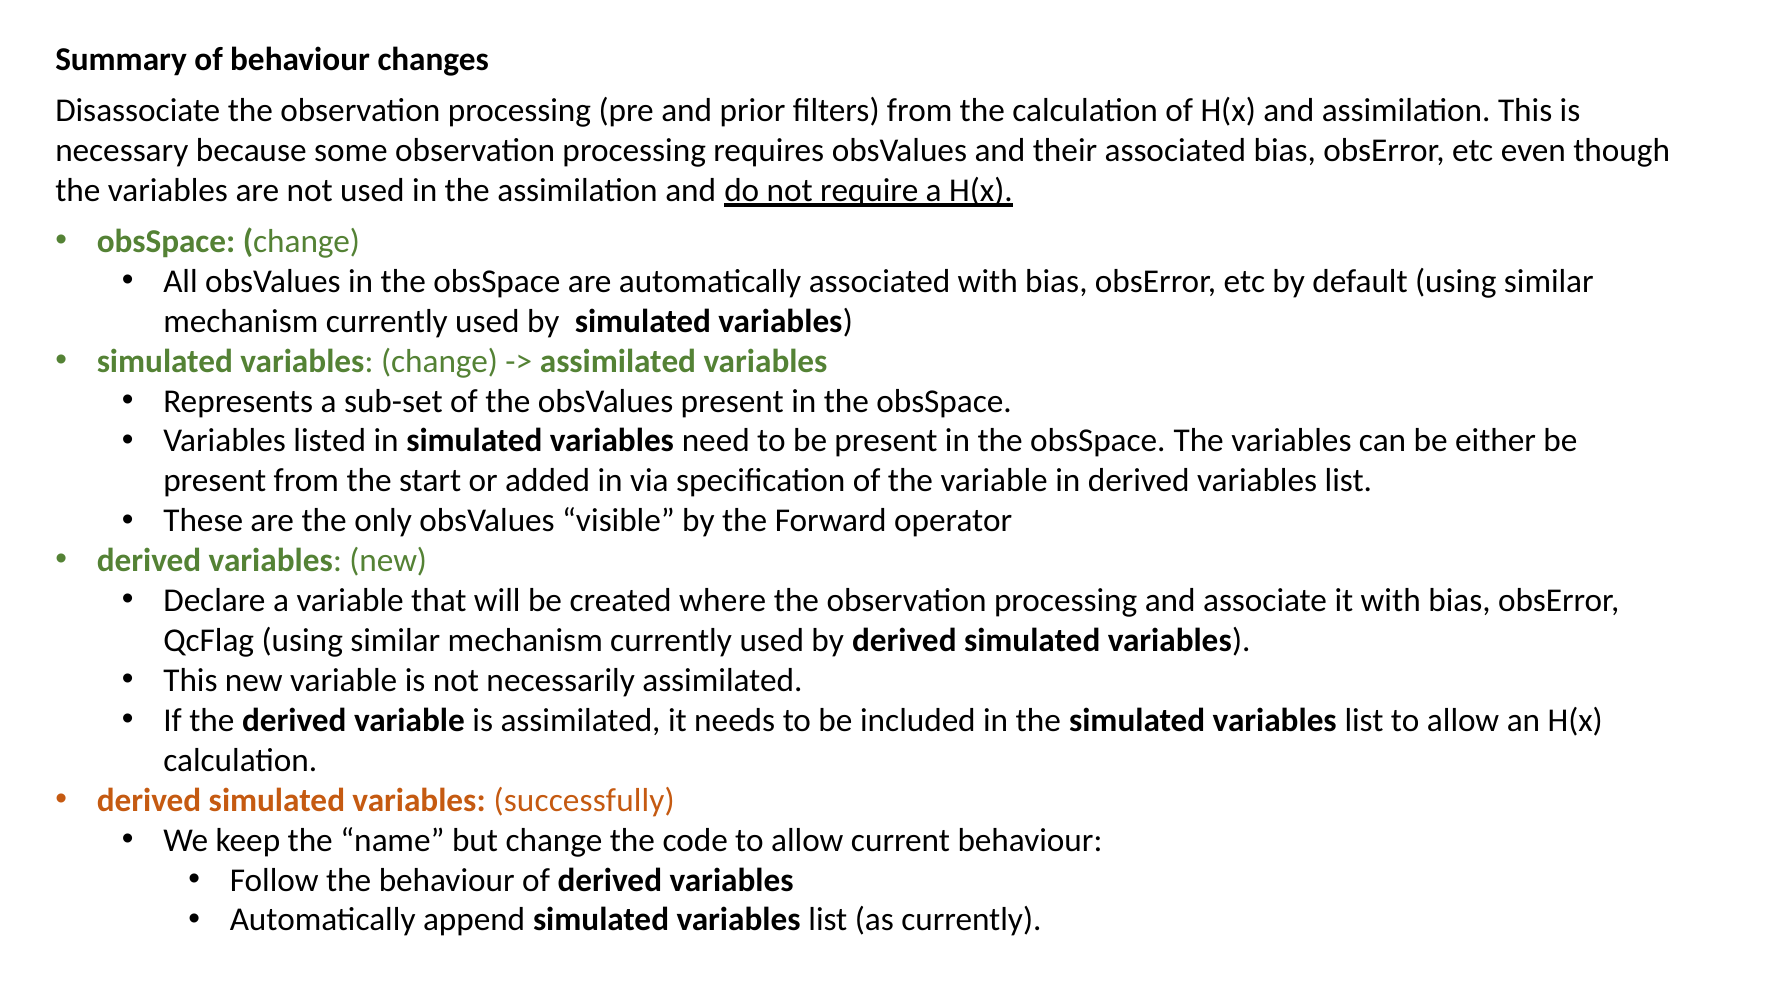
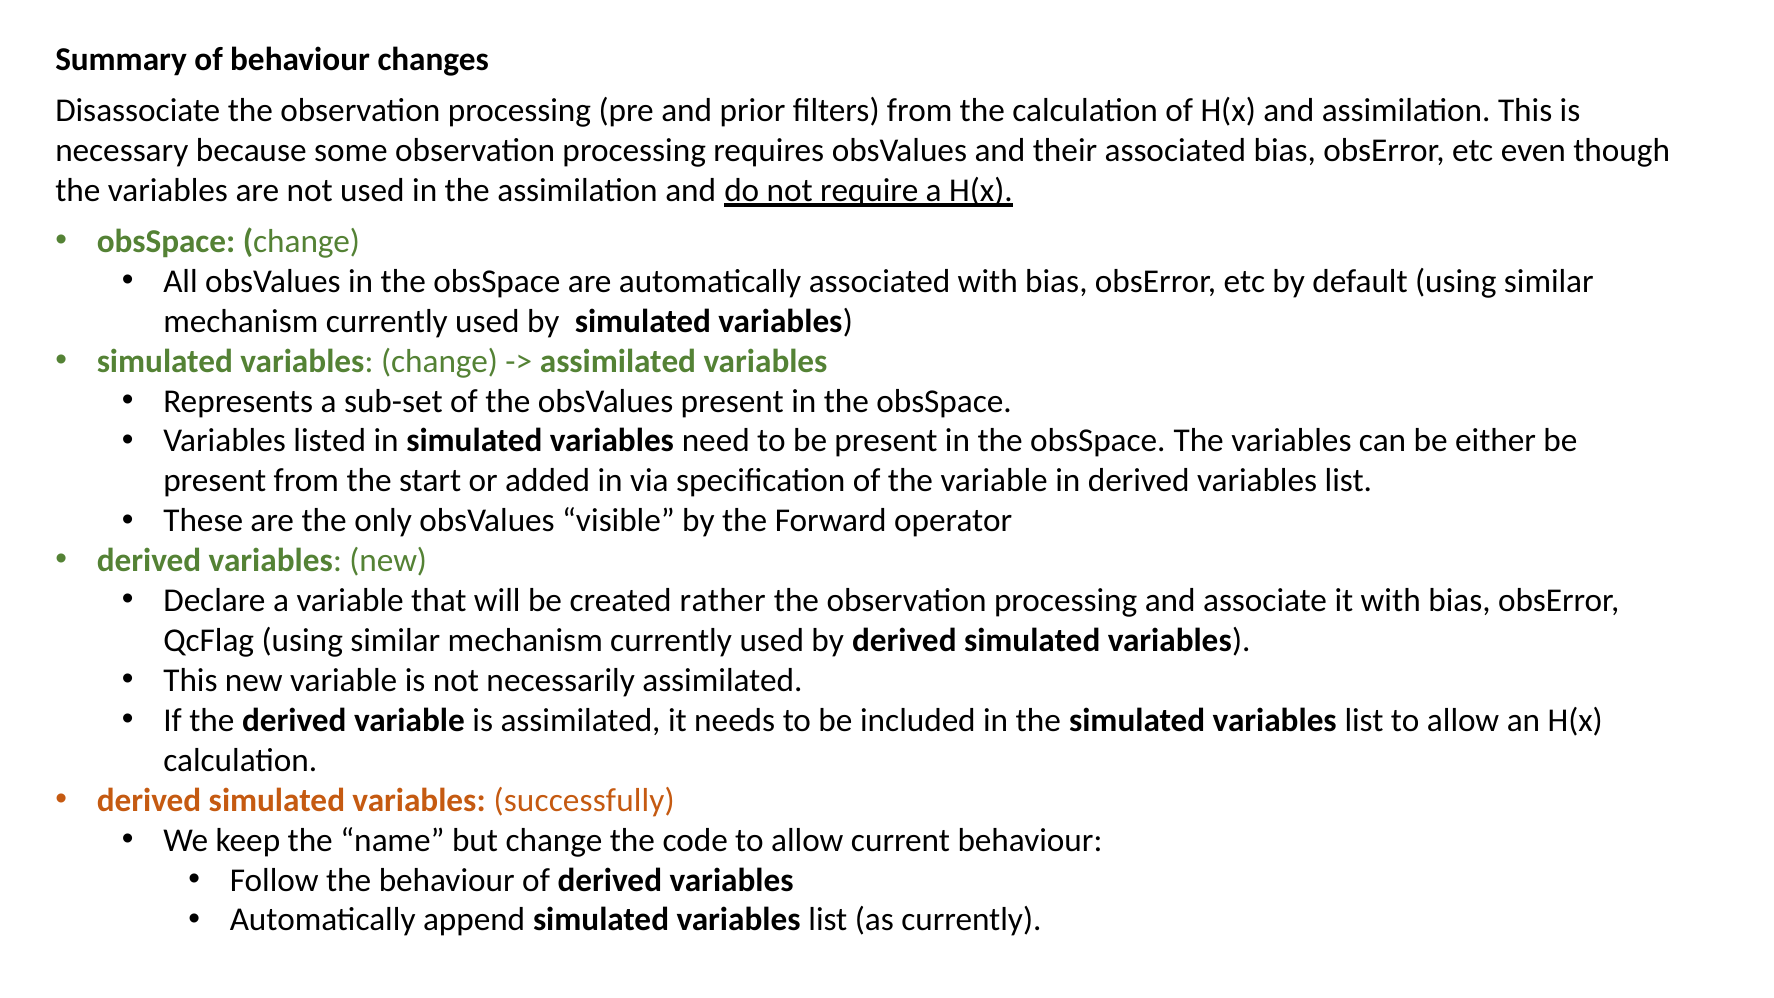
where: where -> rather
